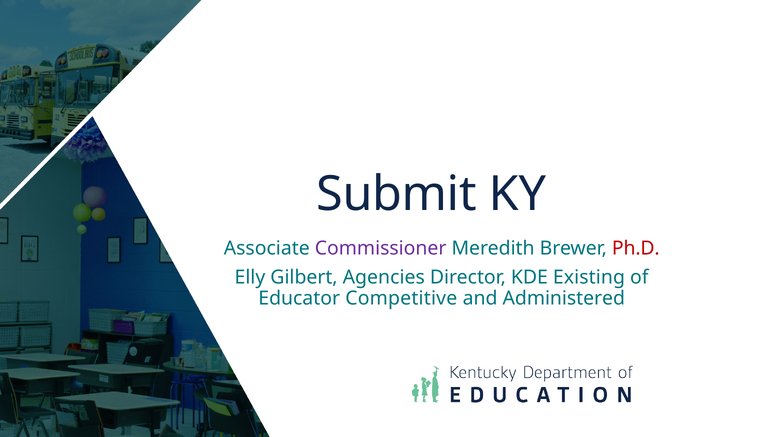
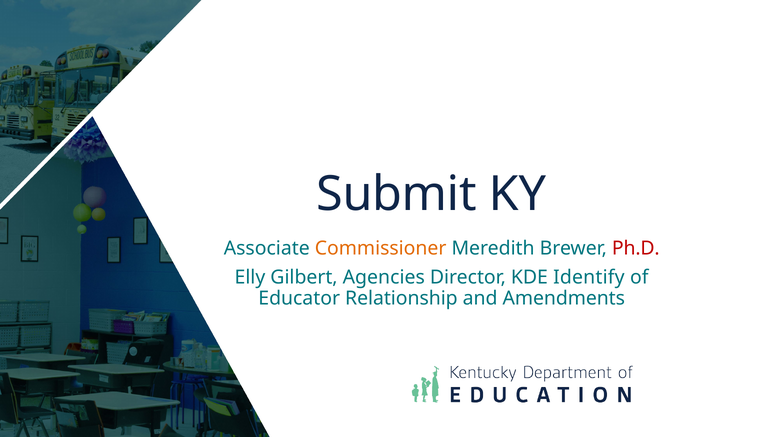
Commissioner colour: purple -> orange
Existing: Existing -> Identify
Competitive: Competitive -> Relationship
Administered: Administered -> Amendments
